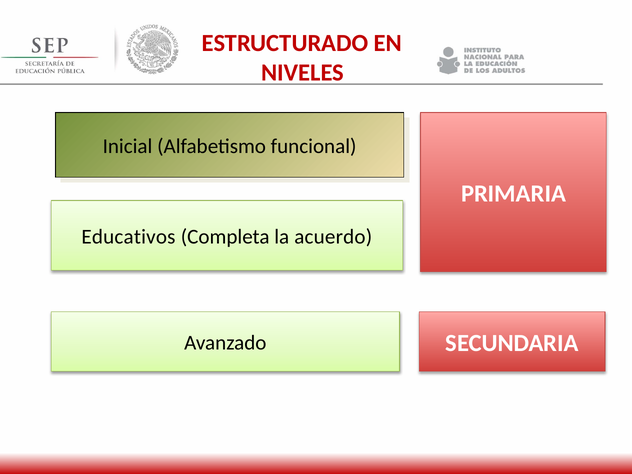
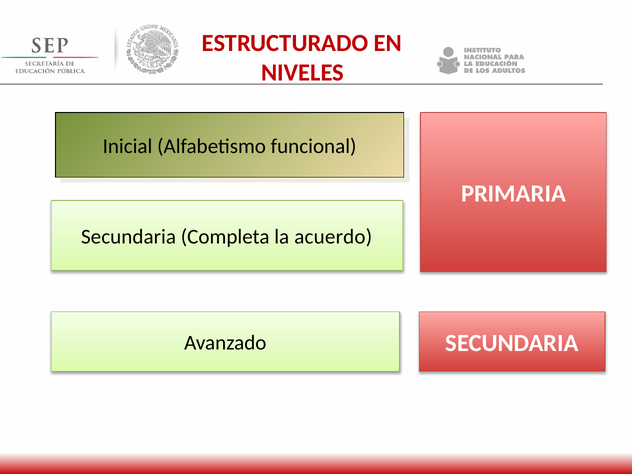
Educativos at (128, 237): Educativos -> Secundaria
